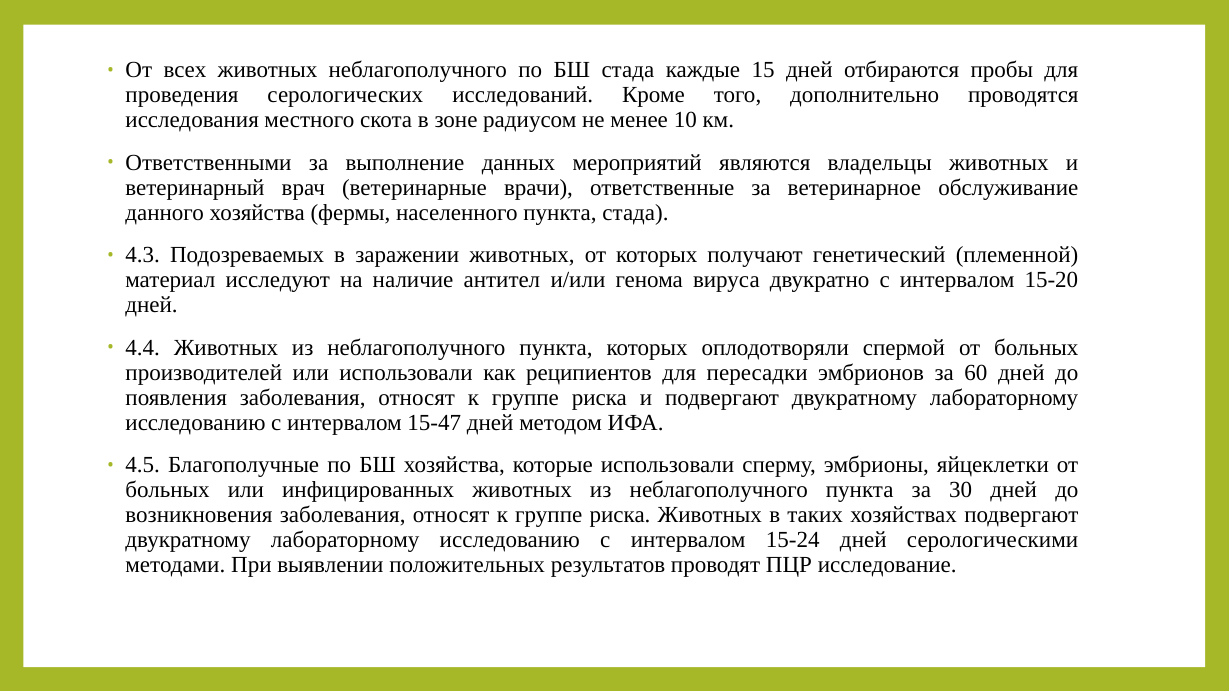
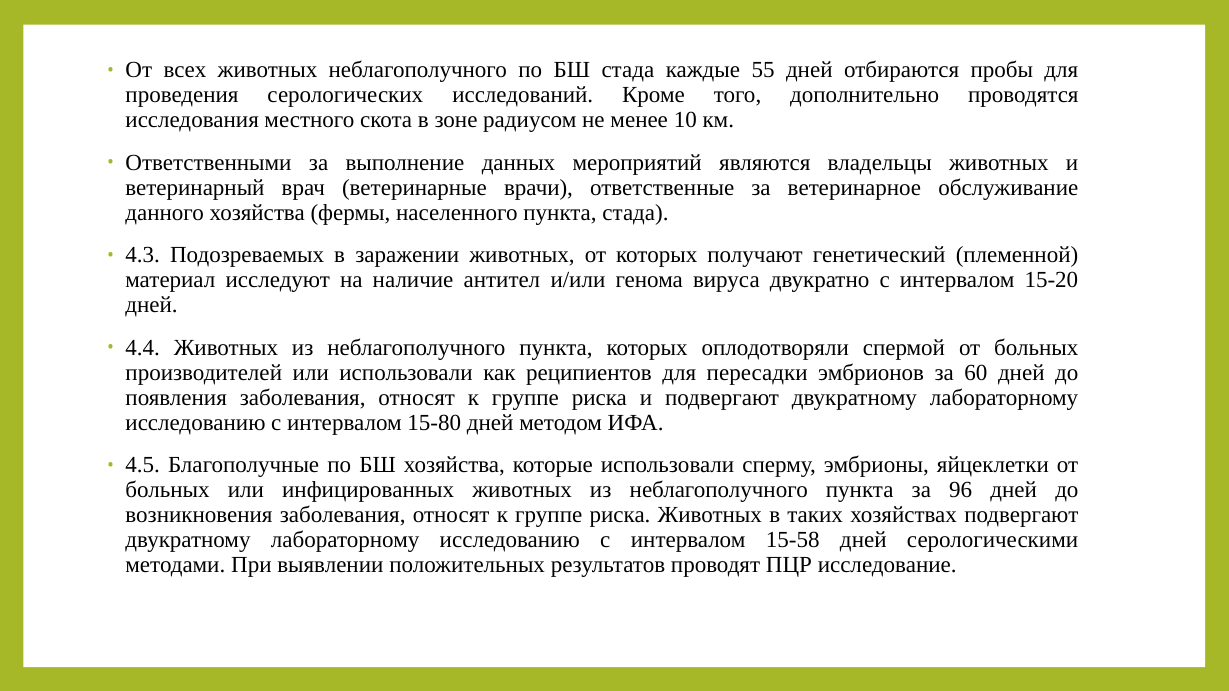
15: 15 -> 55
15-47: 15-47 -> 15-80
30: 30 -> 96
15-24: 15-24 -> 15-58
